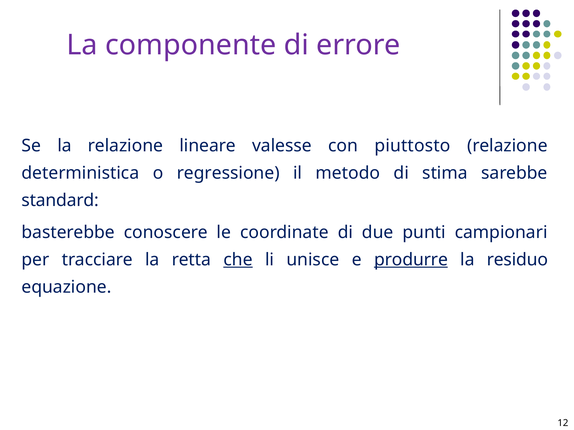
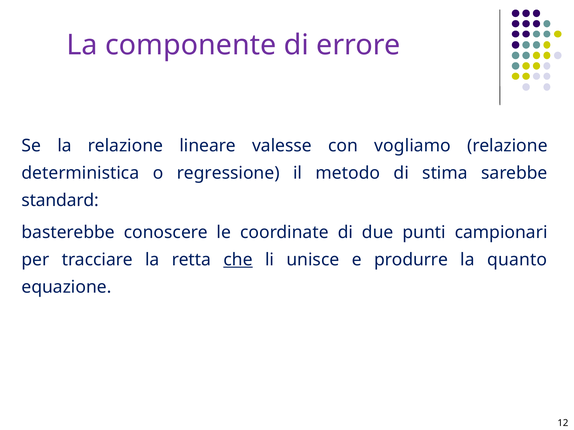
piuttosto: piuttosto -> vogliamo
produrre underline: present -> none
residuo: residuo -> quanto
